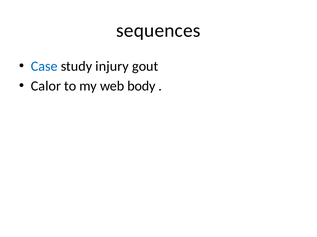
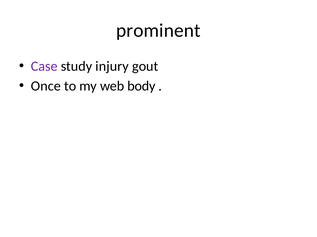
sequences: sequences -> prominent
Case colour: blue -> purple
Calor: Calor -> Once
